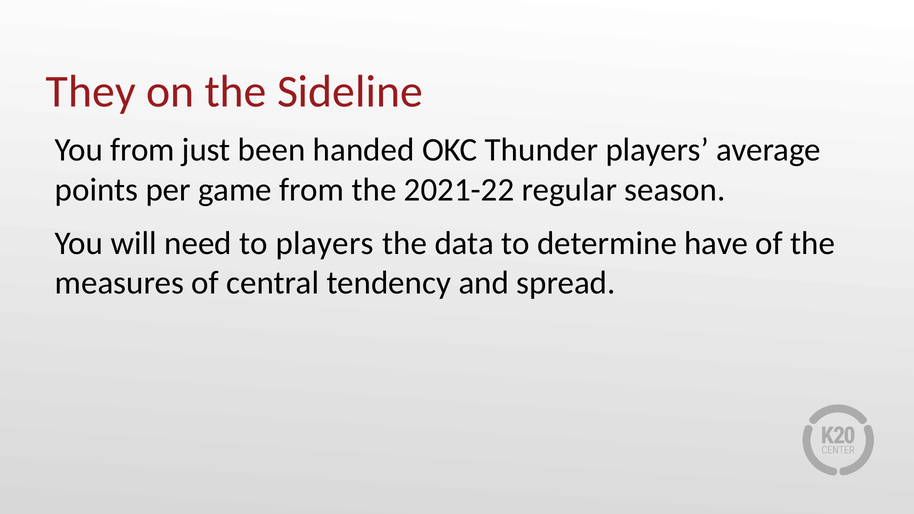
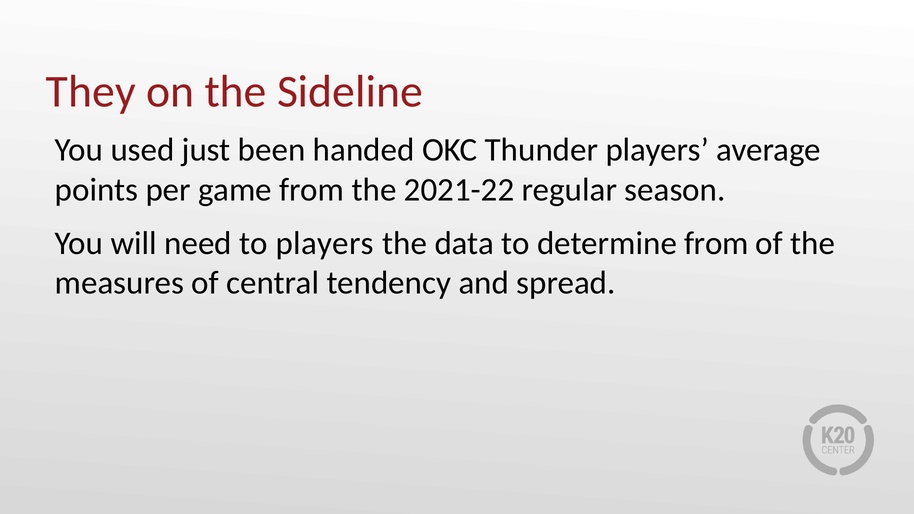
You from: from -> used
determine have: have -> from
